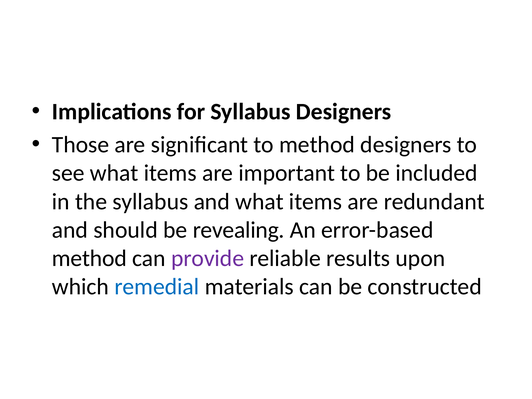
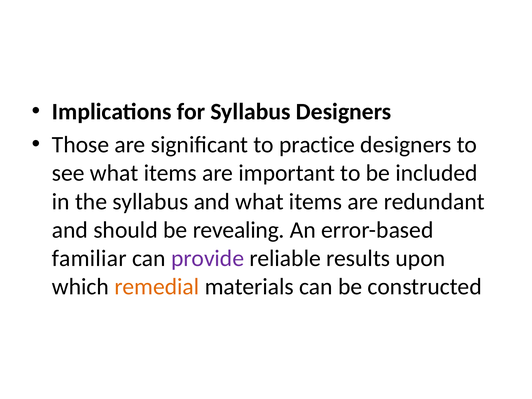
to method: method -> practice
method at (89, 258): method -> familiar
remedial colour: blue -> orange
